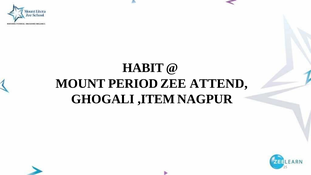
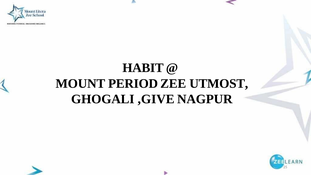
ATTEND: ATTEND -> UTMOST
,ITEM: ,ITEM -> ,GIVE
